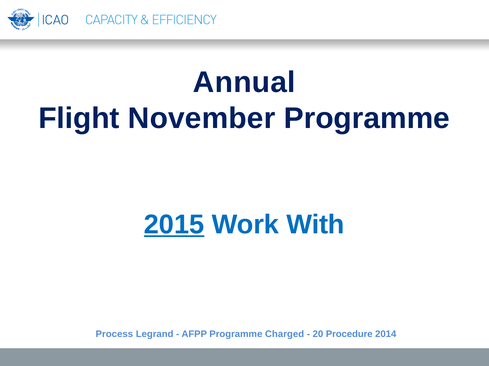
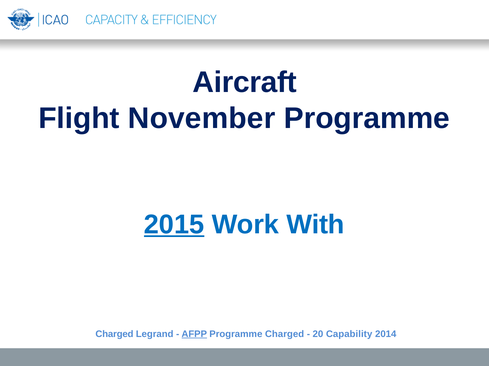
Annual: Annual -> Aircraft
Process at (114, 335): Process -> Charged
AFPP underline: none -> present
Procedure: Procedure -> Capability
